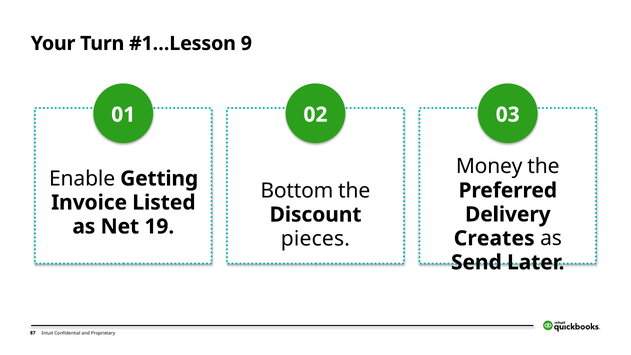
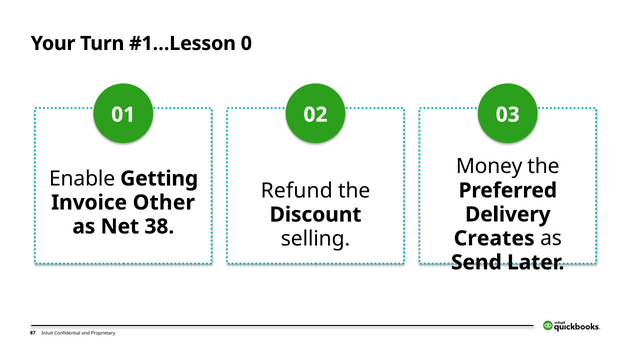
9: 9 -> 0
Bottom: Bottom -> Refund
Listed: Listed -> Other
19: 19 -> 38
pieces: pieces -> selling
